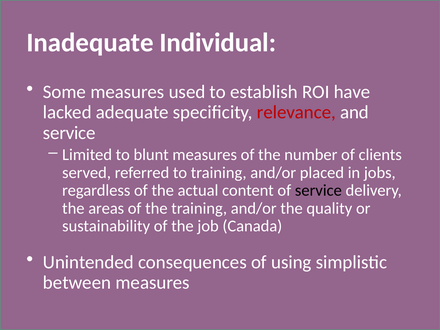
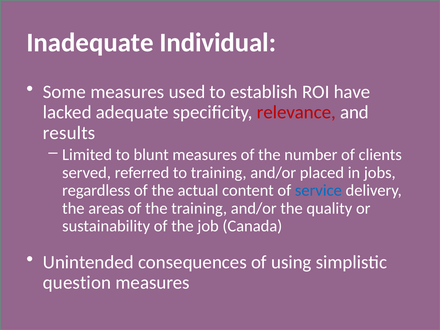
service at (69, 133): service -> results
service at (318, 190) colour: black -> blue
between: between -> question
